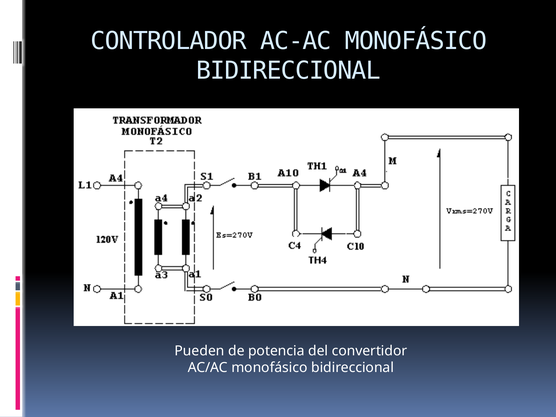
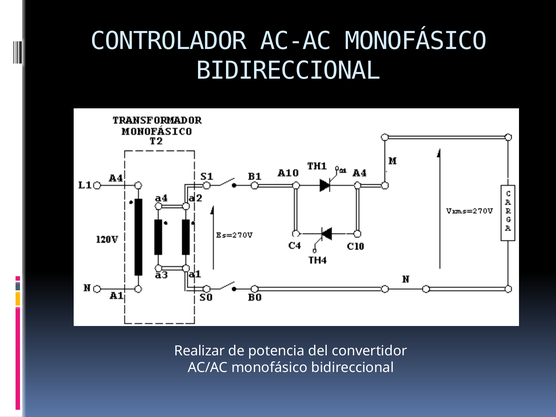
Pueden: Pueden -> Realizar
